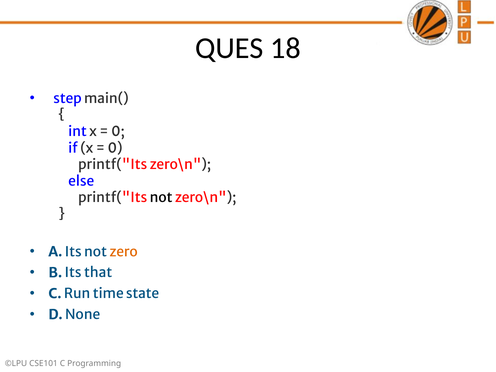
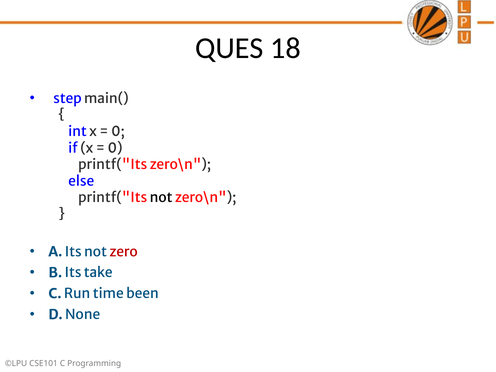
zero colour: orange -> red
that: that -> take
state: state -> been
